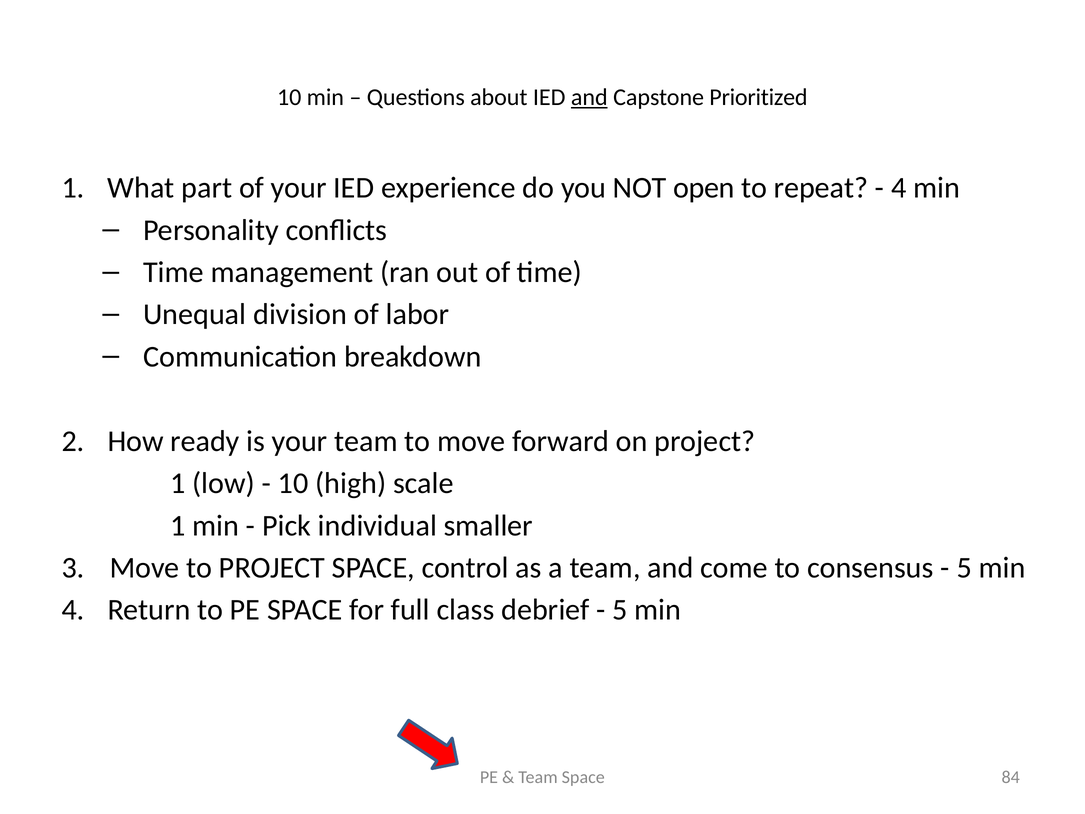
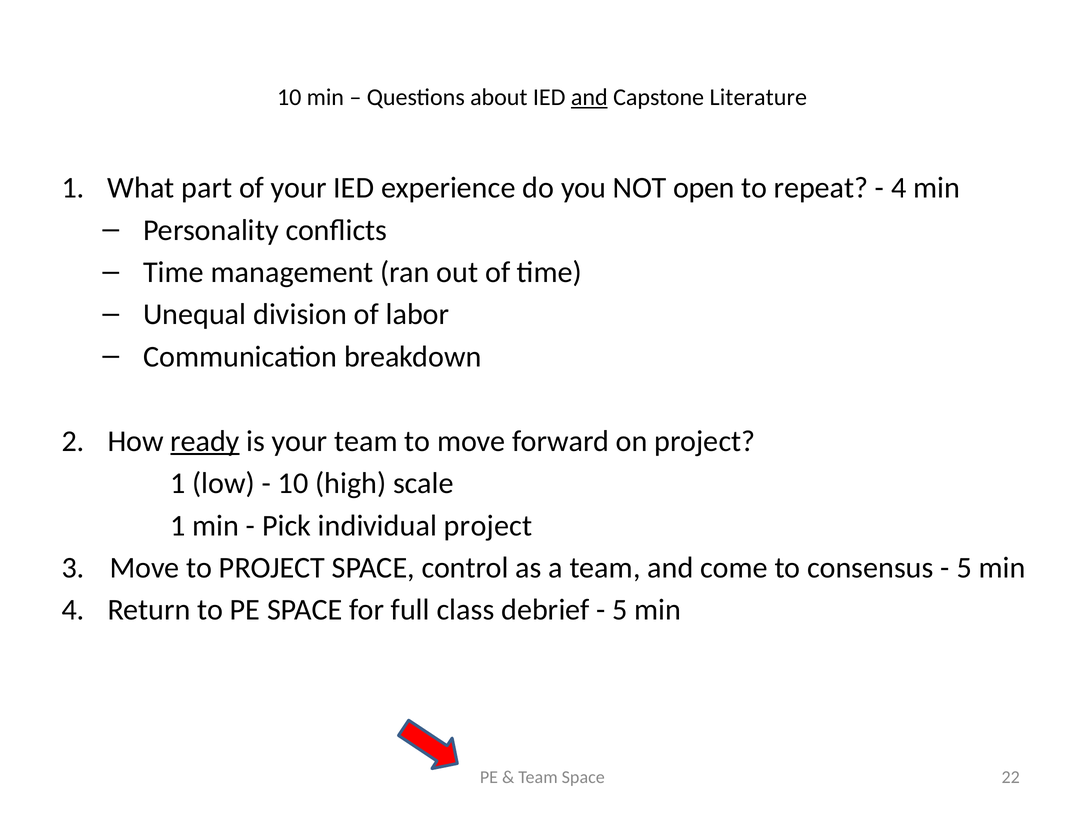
Prioritized: Prioritized -> Literature
ready underline: none -> present
individual smaller: smaller -> project
84: 84 -> 22
